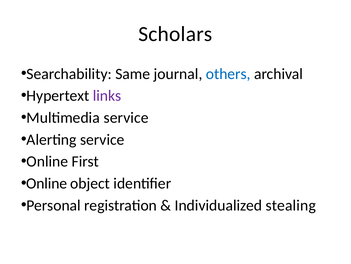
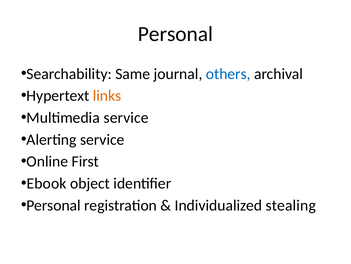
Scholars at (175, 34): Scholars -> Personal
links colour: purple -> orange
Online at (47, 183): Online -> Ebook
